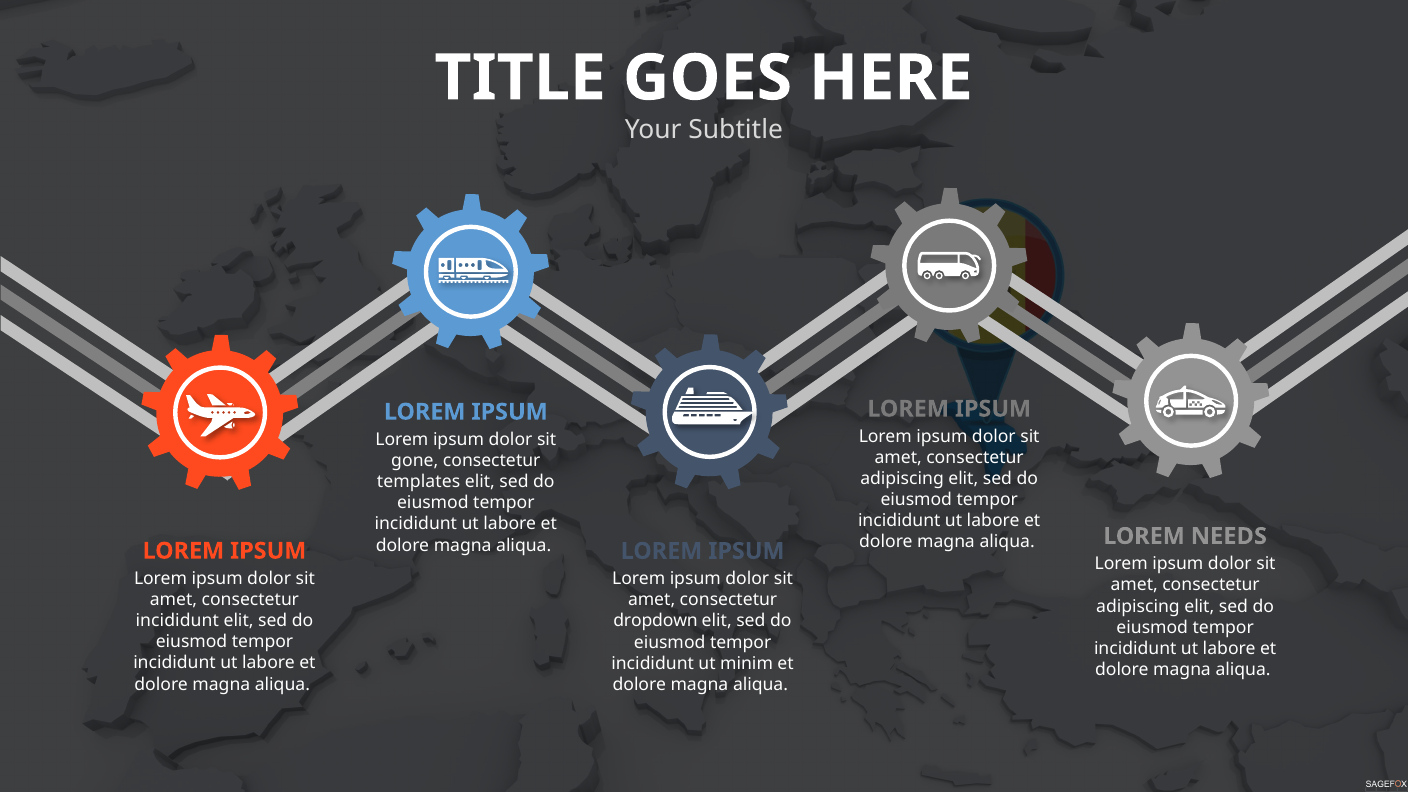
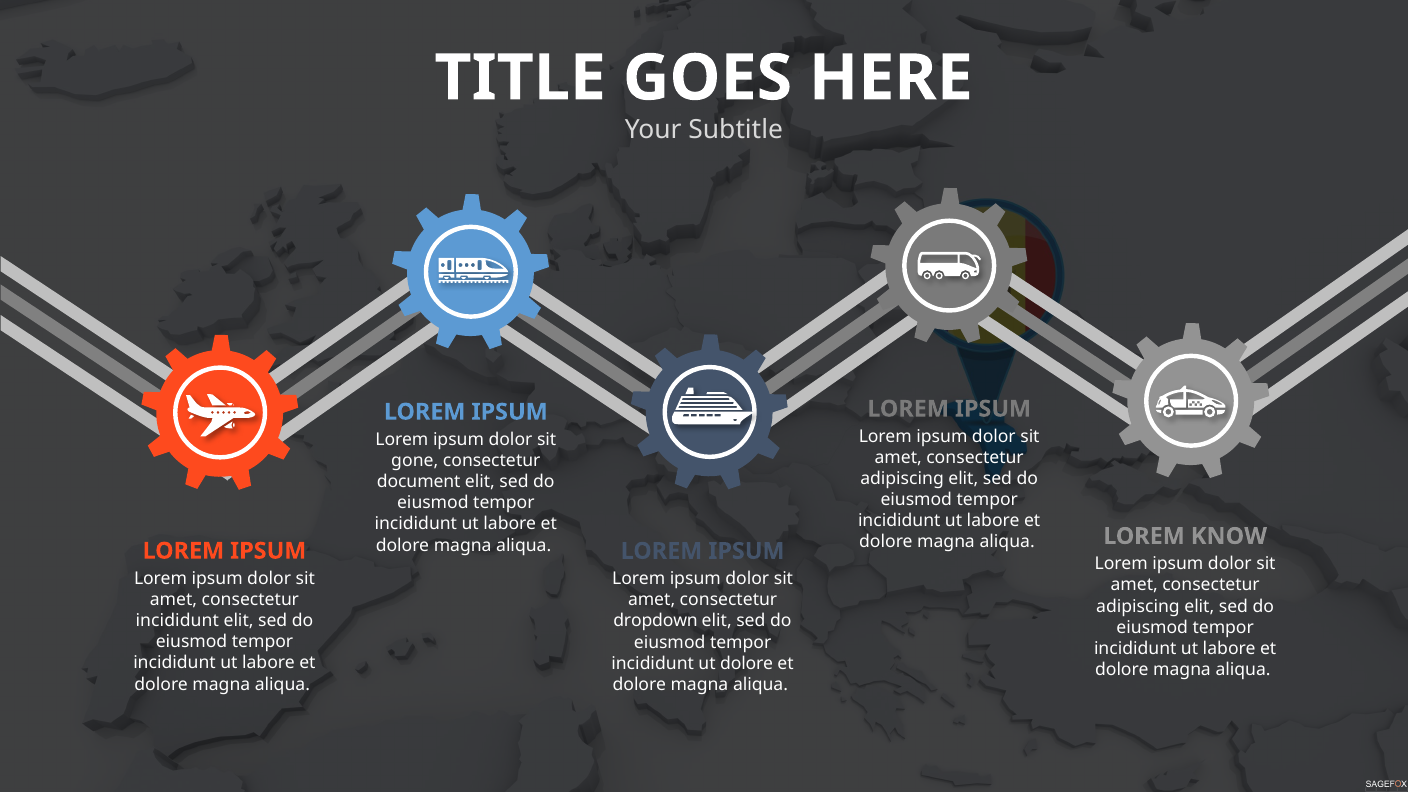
templates: templates -> document
NEEDS: NEEDS -> KNOW
ut minim: minim -> dolore
